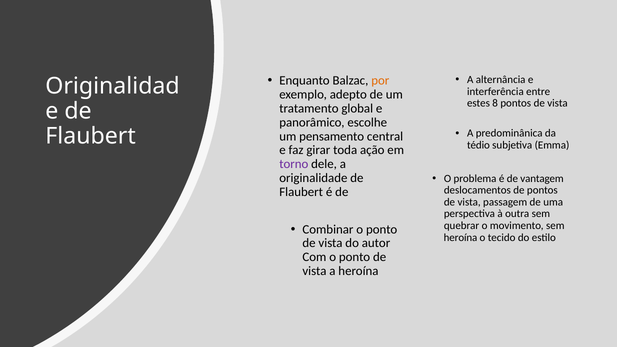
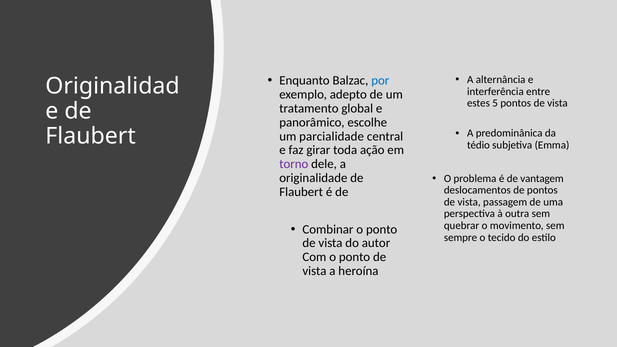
por colour: orange -> blue
8: 8 -> 5
pensamento: pensamento -> parcialidade
heroína at (461, 238): heroína -> sempre
